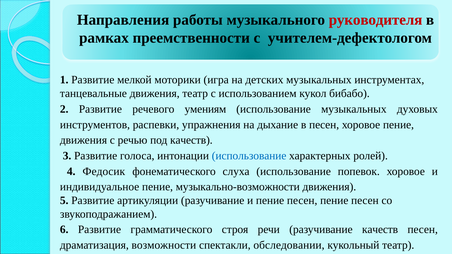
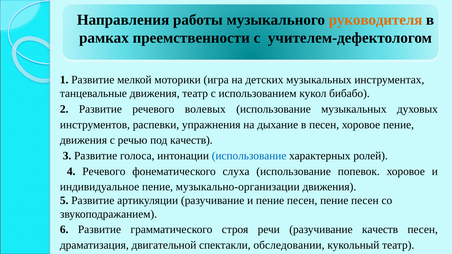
руководителя colour: red -> orange
умениям: умениям -> волевых
4 Федосик: Федосик -> Речевого
музыкально-возможности: музыкально-возможности -> музыкально-организации
возможности: возможности -> двигательной
